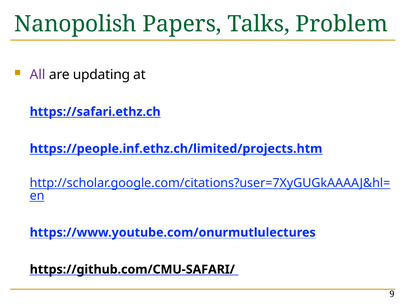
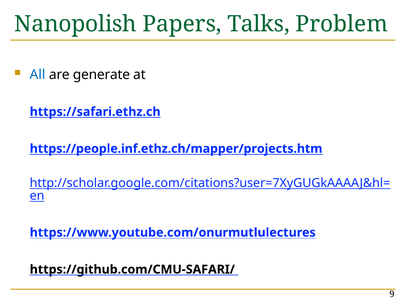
All colour: purple -> blue
updating: updating -> generate
https://people.inf.ethz.ch/limited/projects.htm: https://people.inf.ethz.ch/limited/projects.htm -> https://people.inf.ethz.ch/mapper/projects.htm
